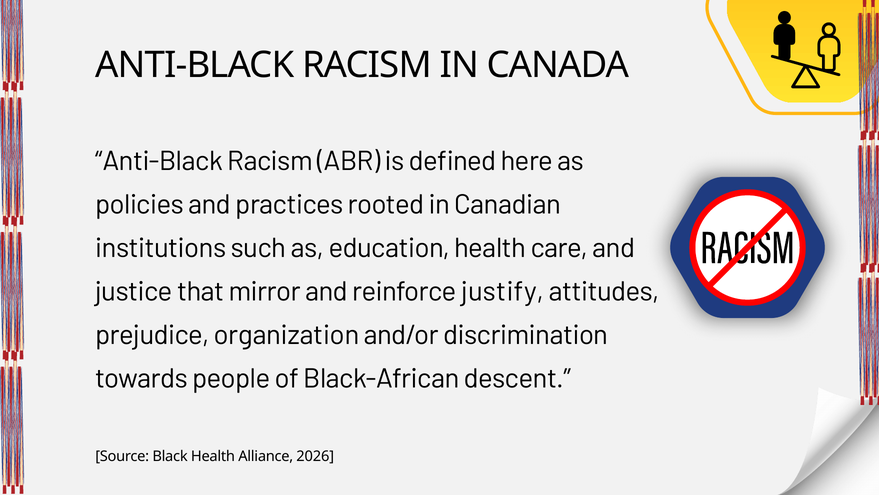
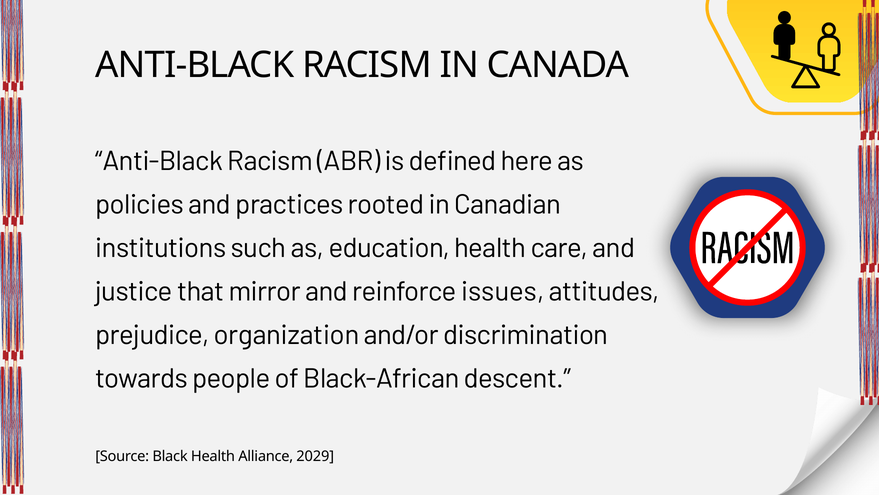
justify: justify -> issues
2026: 2026 -> 2029
